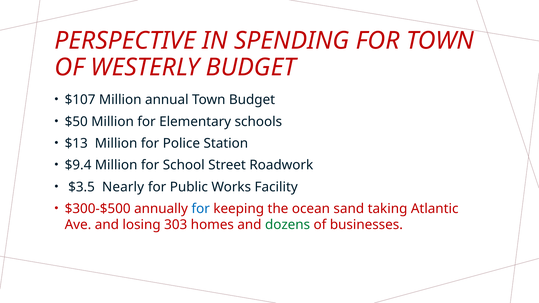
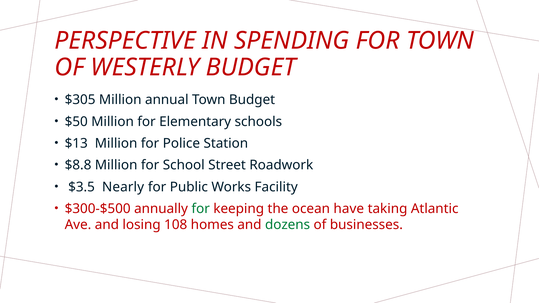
$107: $107 -> $305
$9.4: $9.4 -> $8.8
for at (201, 209) colour: blue -> green
sand: sand -> have
303: 303 -> 108
